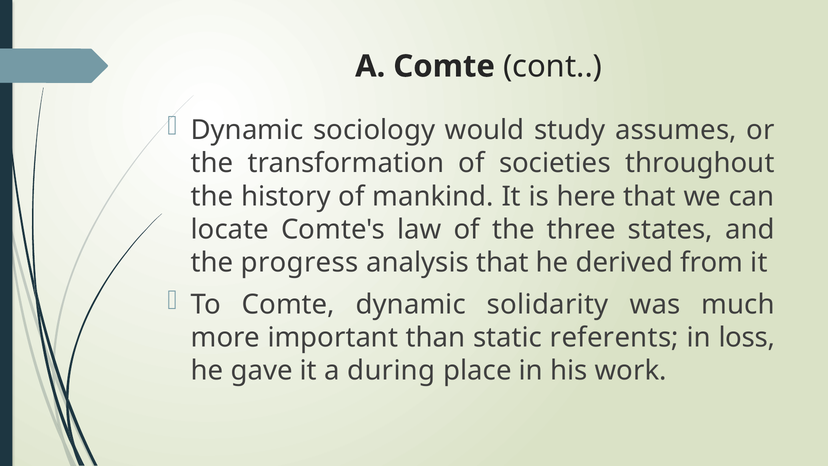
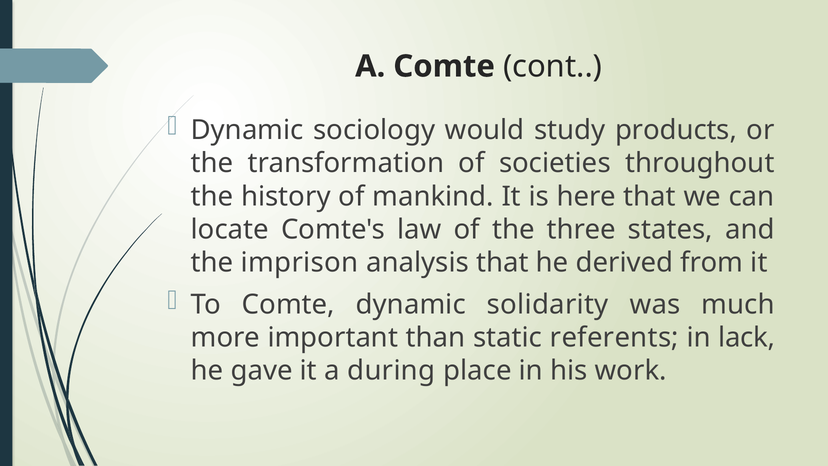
assumes: assumes -> products
progress: progress -> imprison
loss: loss -> lack
